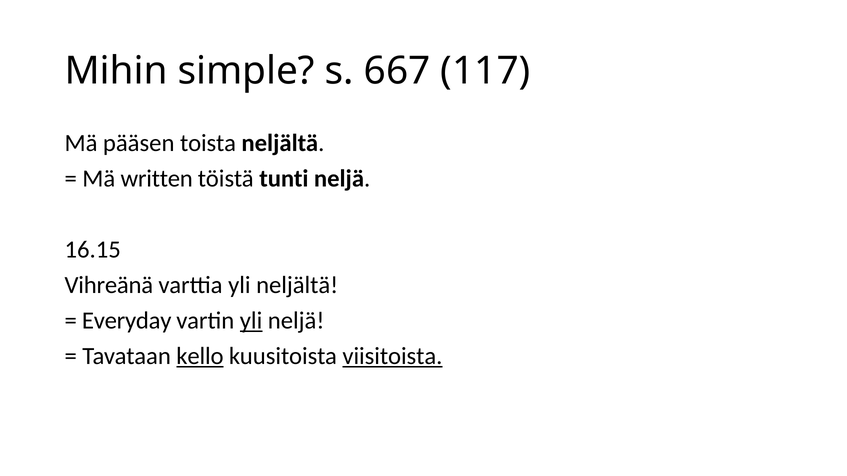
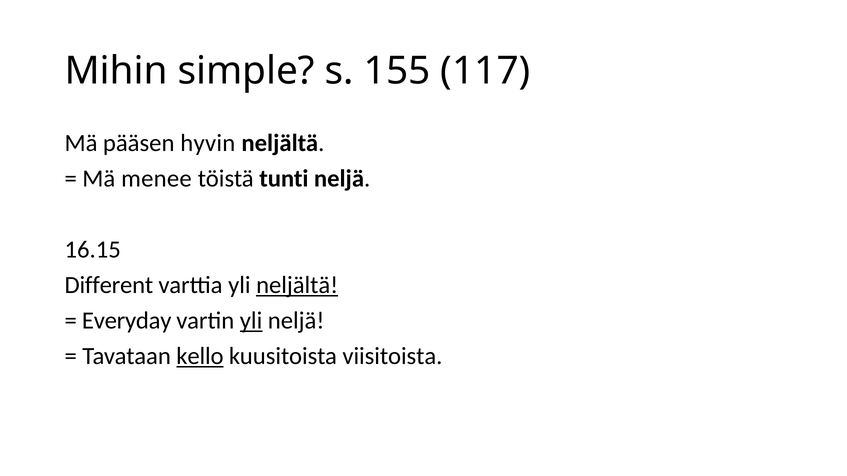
667: 667 -> 155
toista: toista -> hyvin
written: written -> menee
Vihreänä: Vihreänä -> Different
neljältä at (297, 285) underline: none -> present
viisitoista underline: present -> none
